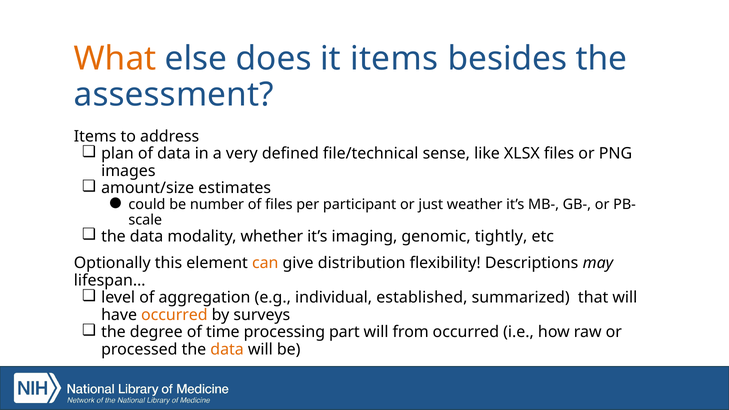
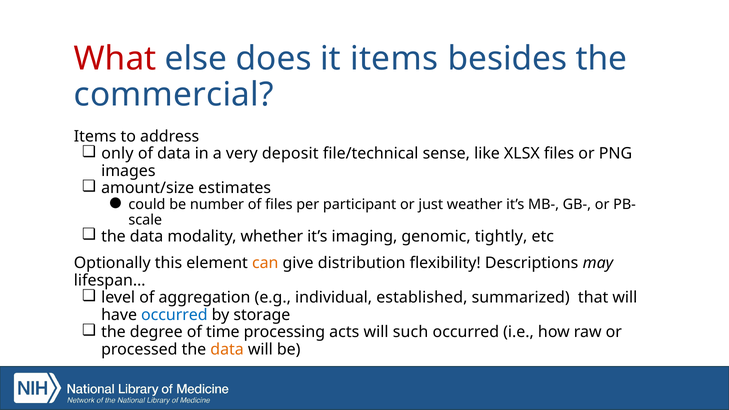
What colour: orange -> red
assessment: assessment -> commercial
plan: plan -> only
defined: defined -> deposit
occurred at (174, 315) colour: orange -> blue
surveys: surveys -> storage
part: part -> acts
from: from -> such
